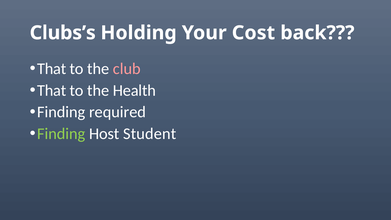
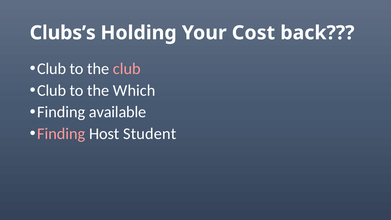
That at (52, 69): That -> Club
That at (52, 90): That -> Club
Health: Health -> Which
required: required -> available
Finding at (61, 134) colour: light green -> pink
